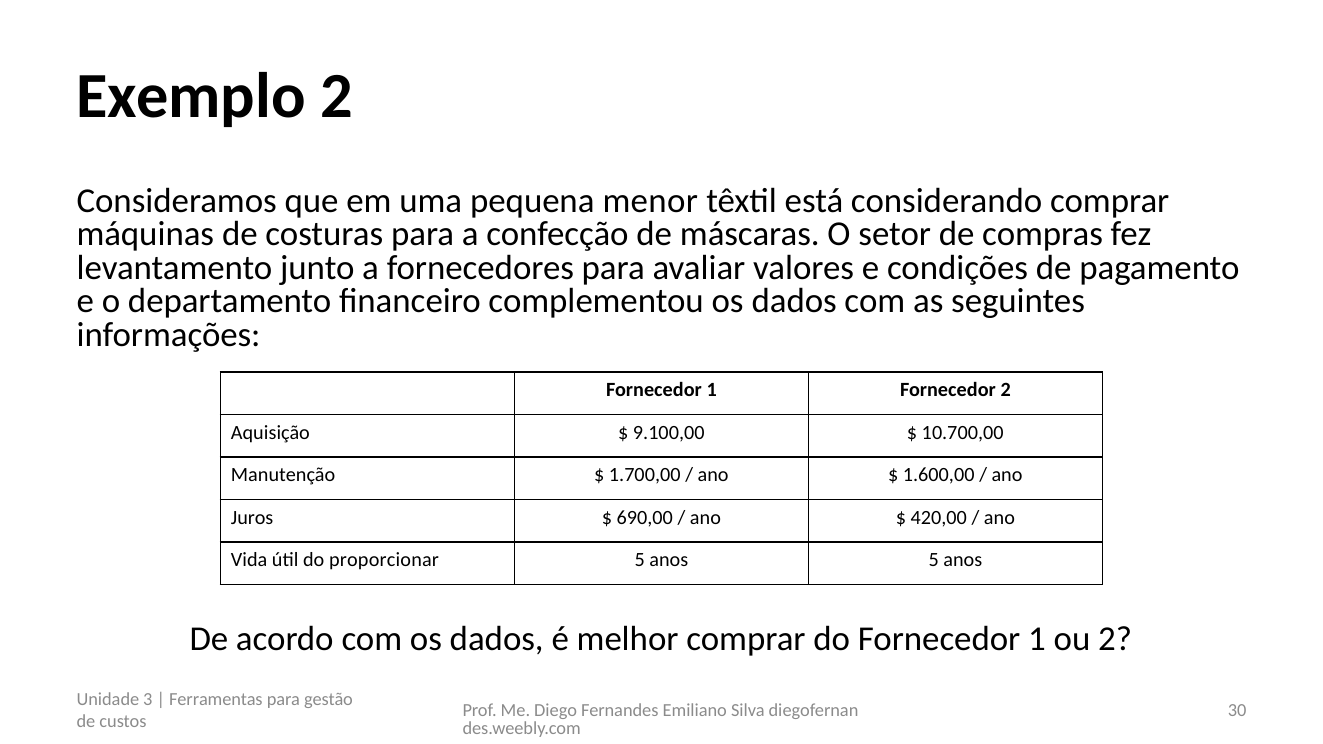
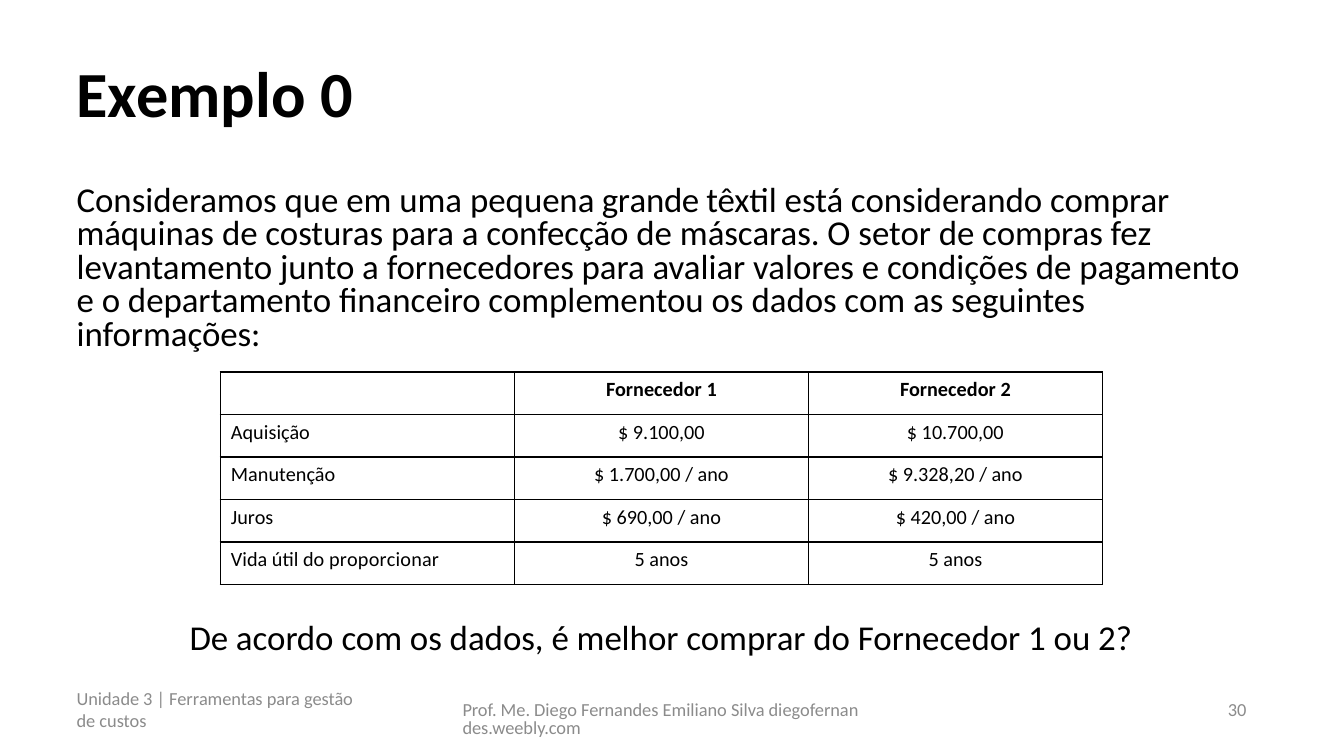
Exemplo 2: 2 -> 0
menor: menor -> grande
1.600,00: 1.600,00 -> 9.328,20
